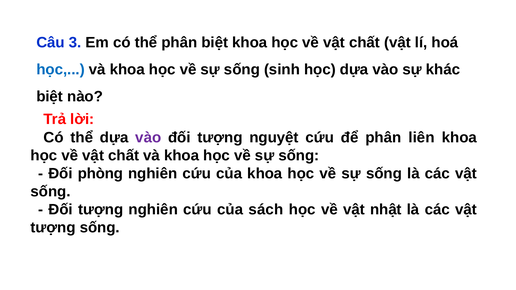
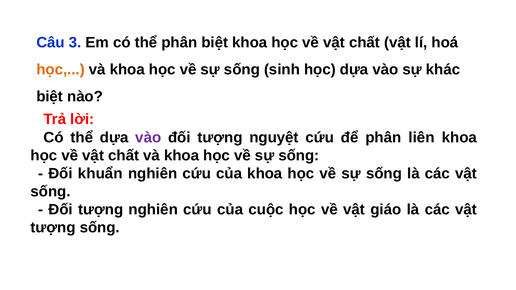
học at (61, 70) colour: blue -> orange
phòng: phòng -> khuẩn
sách: sách -> cuộc
nhật: nhật -> giáo
